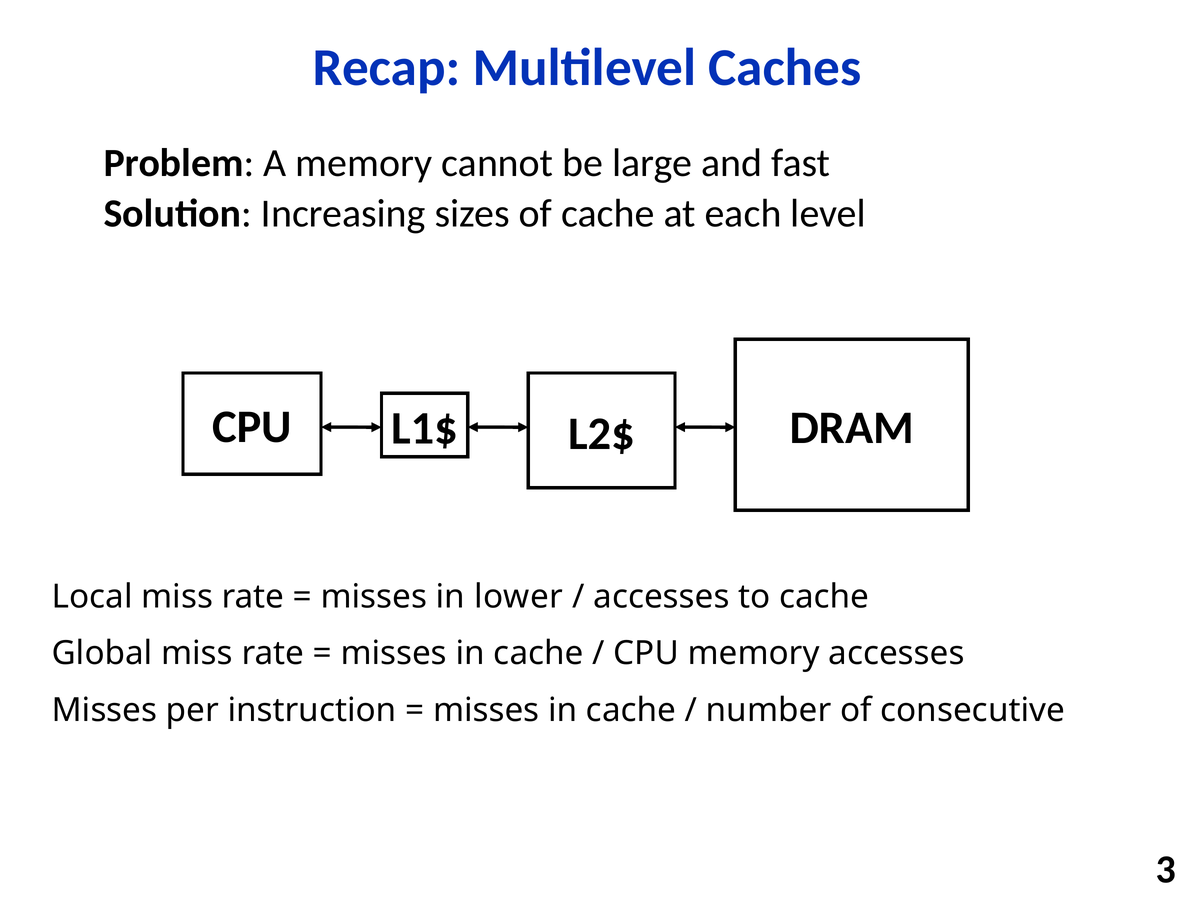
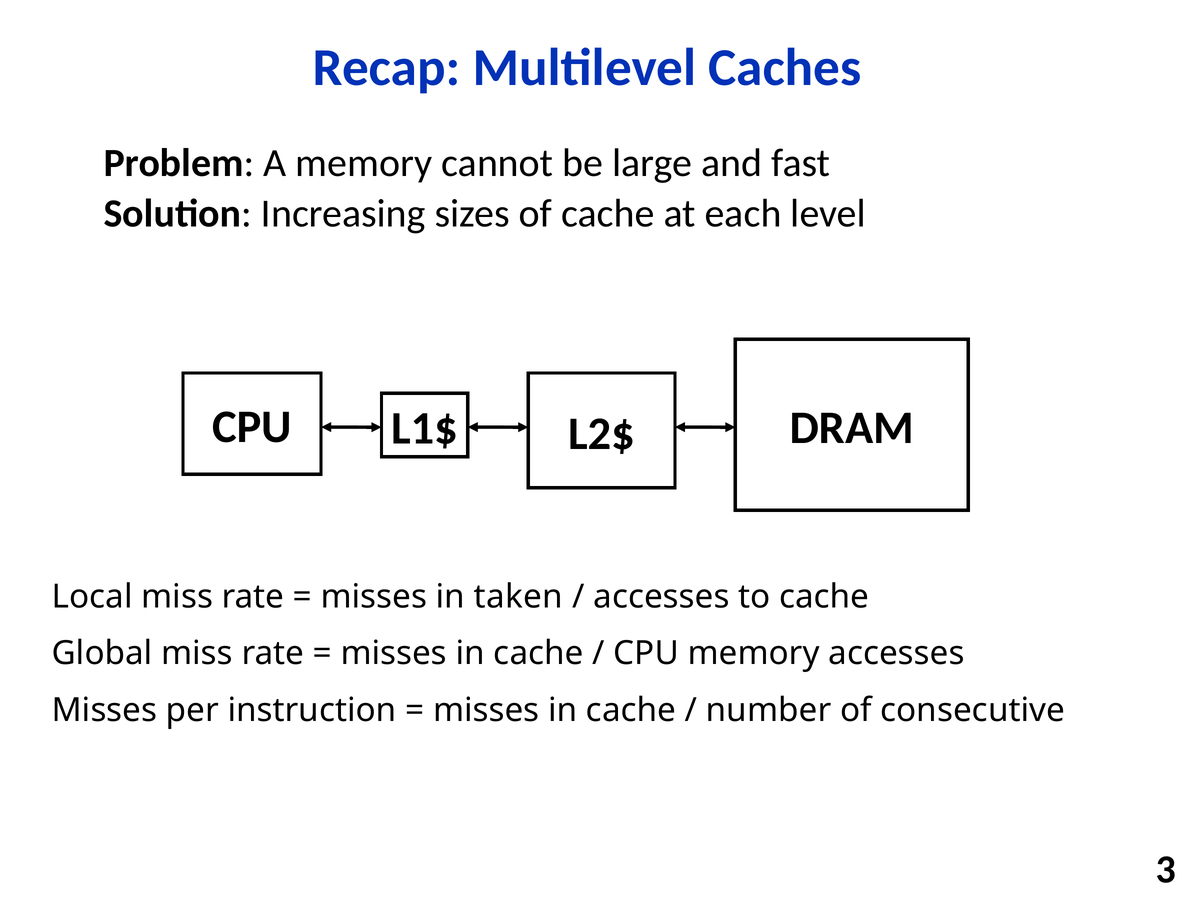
lower: lower -> taken
